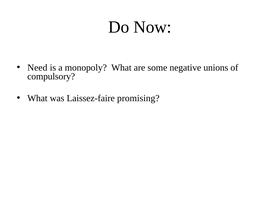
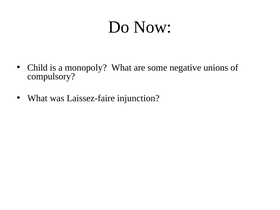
Need: Need -> Child
promising: promising -> injunction
